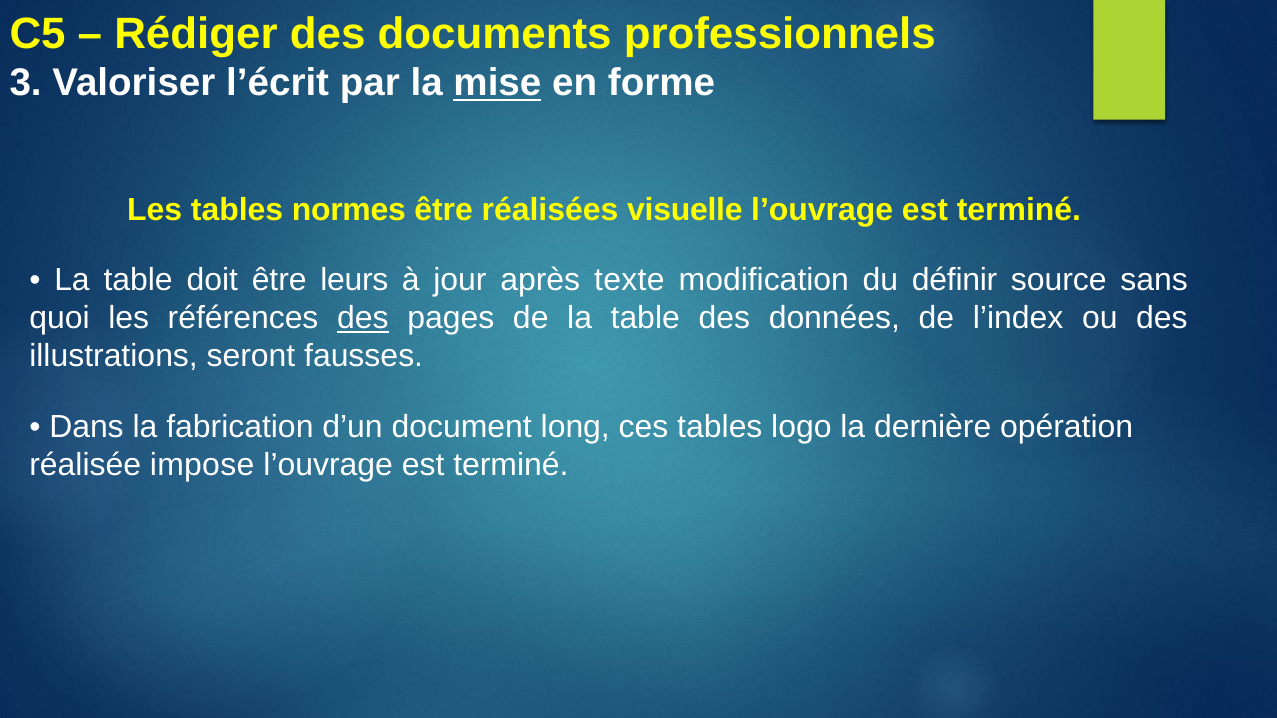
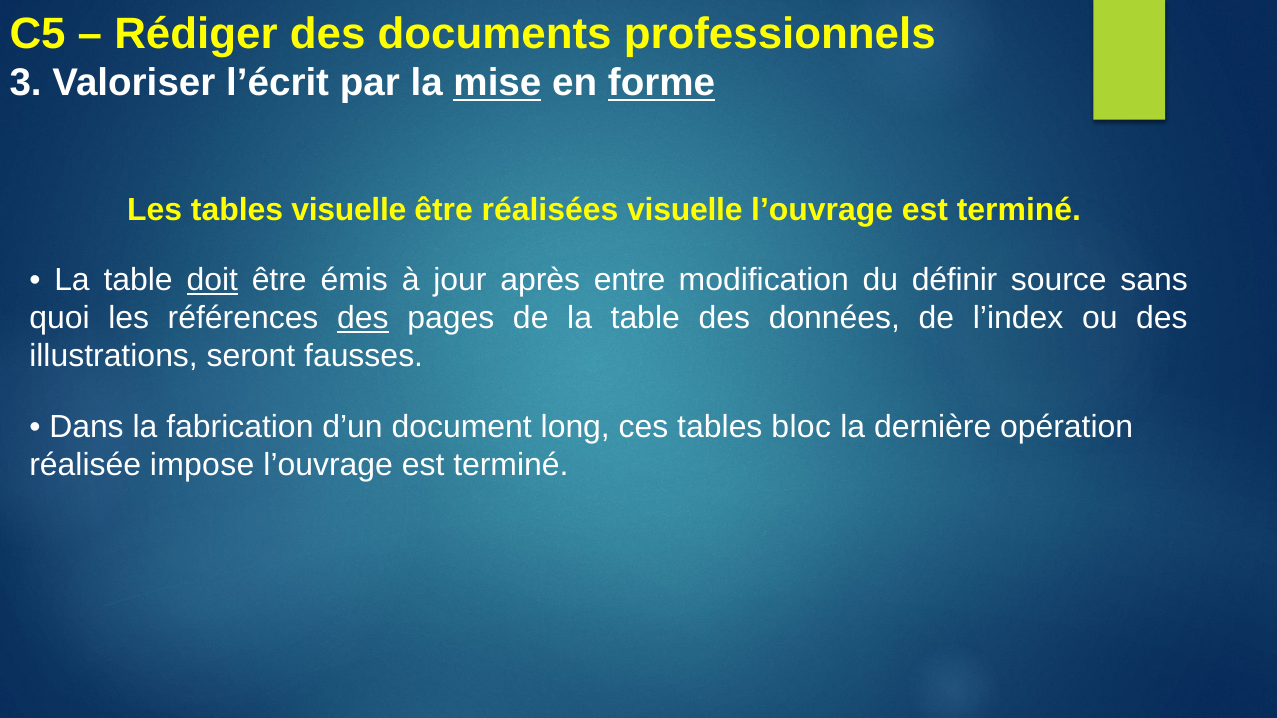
forme underline: none -> present
tables normes: normes -> visuelle
doit underline: none -> present
leurs: leurs -> émis
texte: texte -> entre
logo: logo -> bloc
